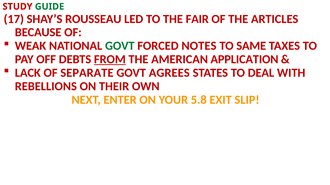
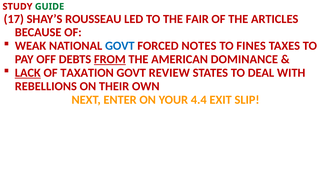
GOVT at (120, 46) colour: green -> blue
SAME: SAME -> FINES
APPLICATION: APPLICATION -> DOMINANCE
LACK underline: none -> present
SEPARATE: SEPARATE -> TAXATION
AGREES: AGREES -> REVIEW
5.8: 5.8 -> 4.4
